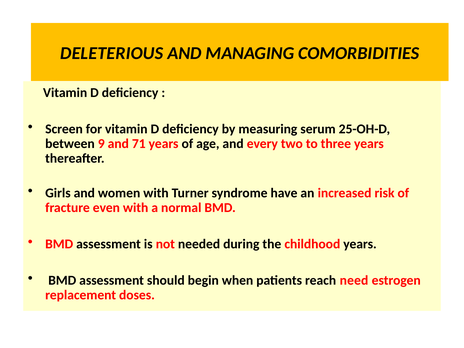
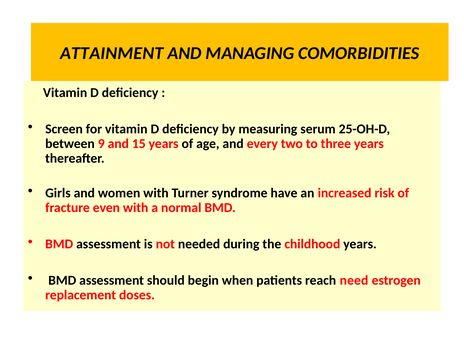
DELETERIOUS: DELETERIOUS -> ATTAINMENT
71: 71 -> 15
